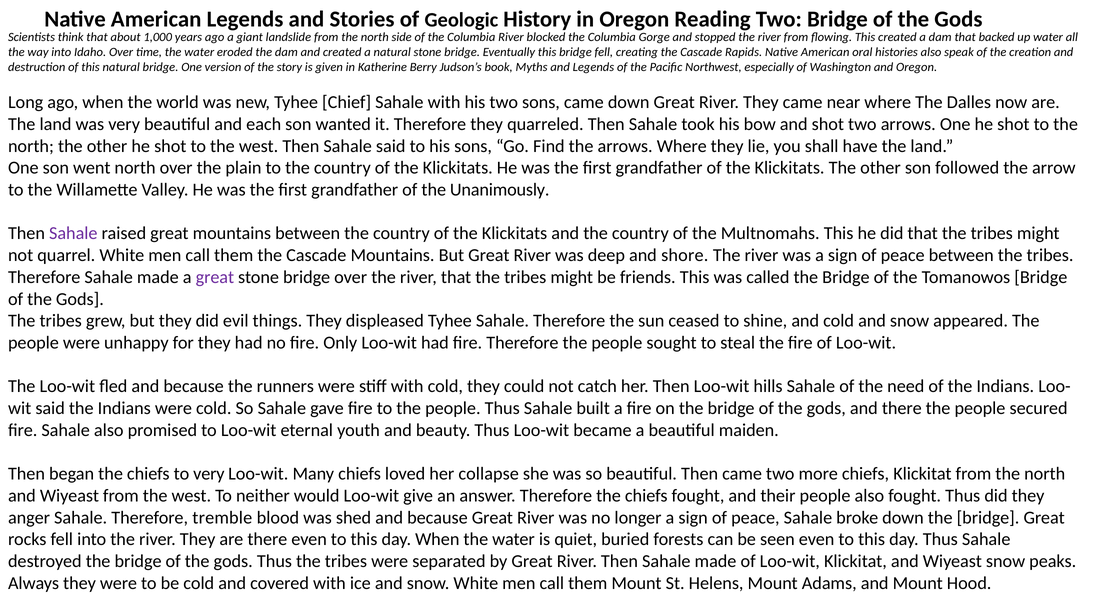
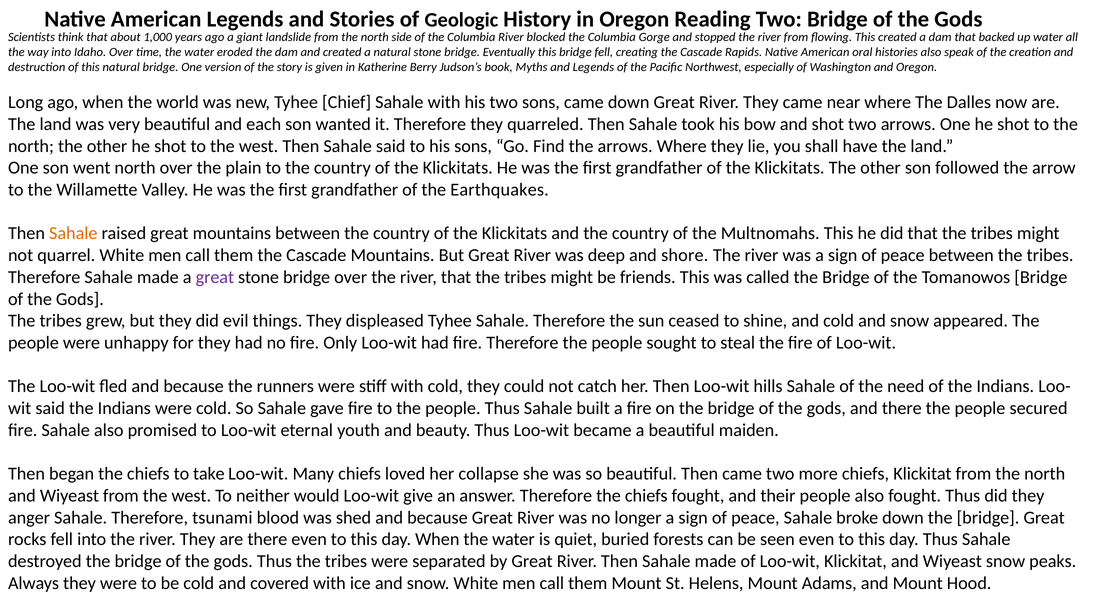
Unanimously: Unanimously -> Earthquakes
Sahale at (73, 234) colour: purple -> orange
to very: very -> take
tremble: tremble -> tsunami
